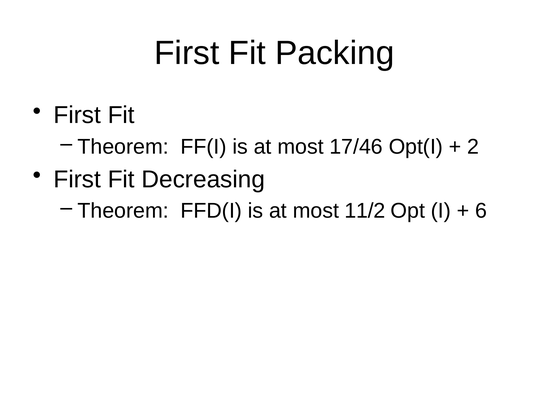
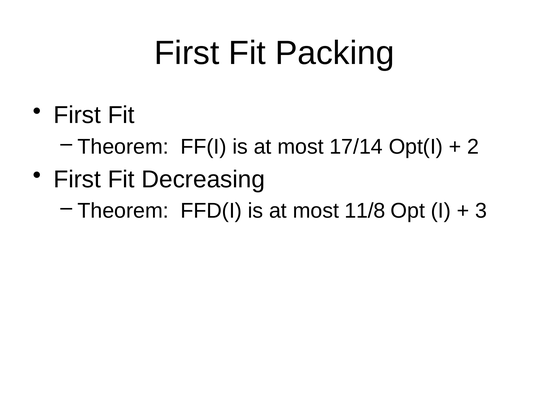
17/46: 17/46 -> 17/14
11/2: 11/2 -> 11/8
6: 6 -> 3
